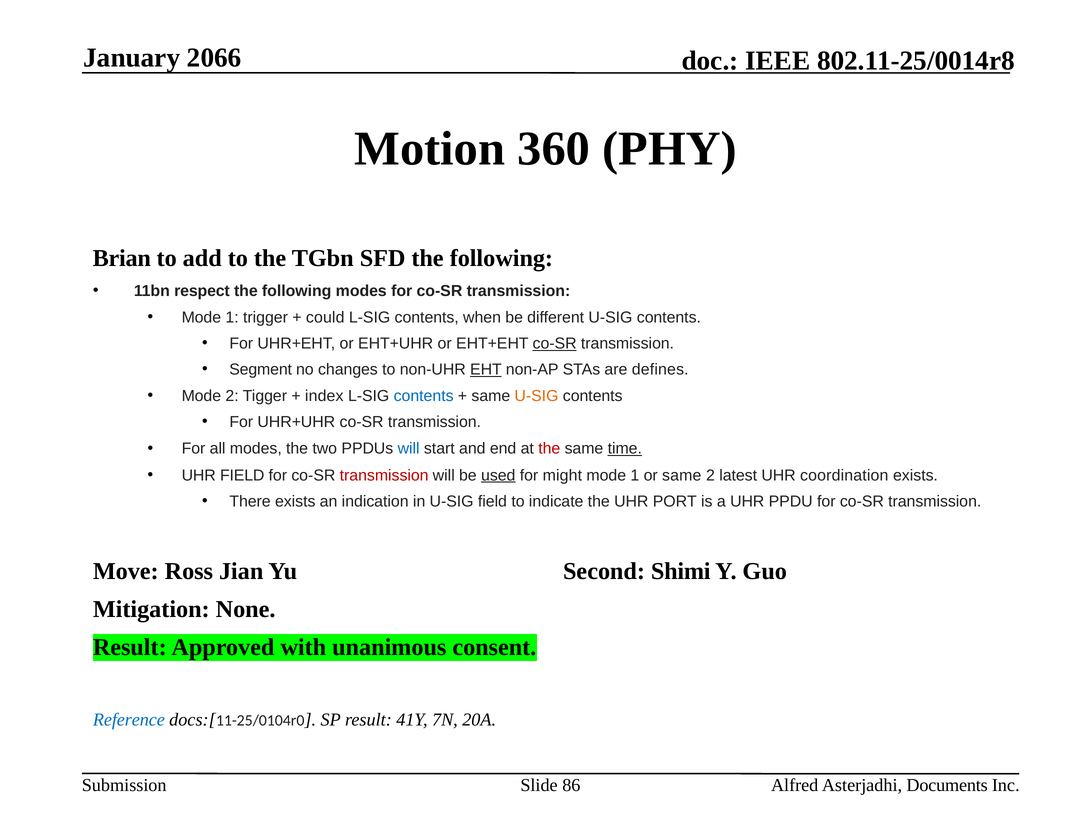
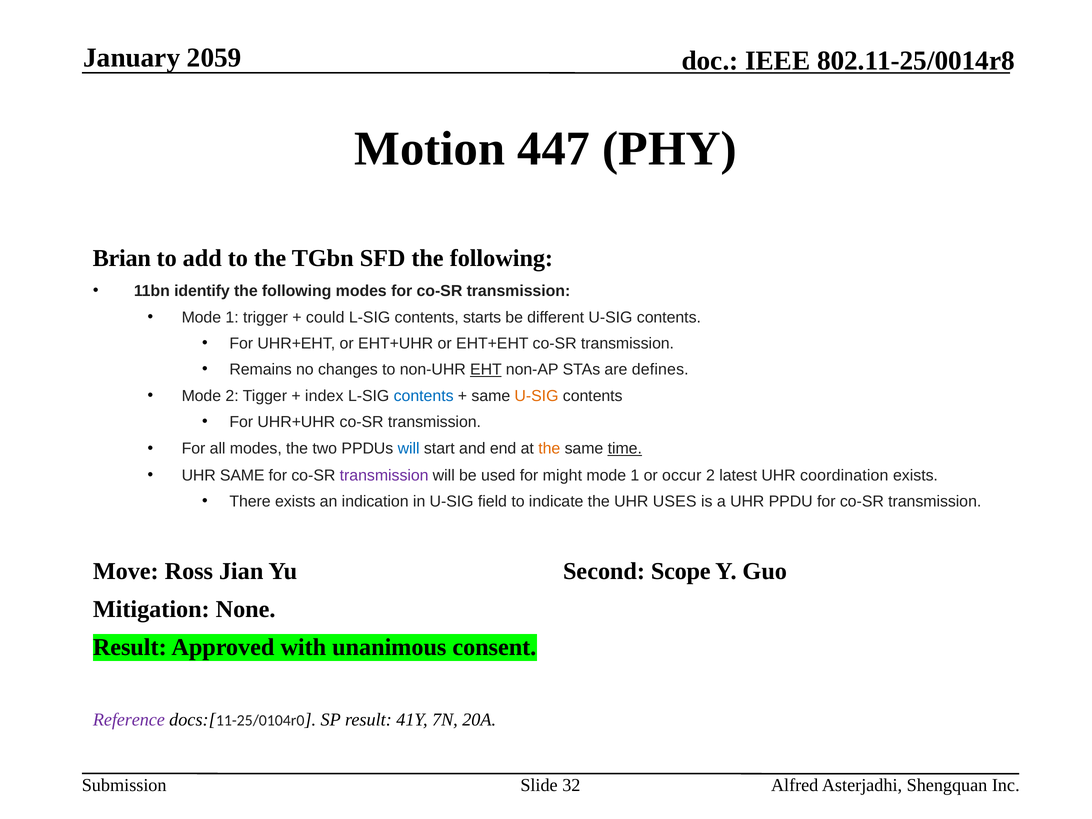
2066: 2066 -> 2059
360: 360 -> 447
respect: respect -> identify
when: when -> starts
co-SR at (555, 344) underline: present -> none
Segment: Segment -> Remains
the at (549, 449) colour: red -> orange
UHR FIELD: FIELD -> SAME
transmission at (384, 475) colour: red -> purple
used underline: present -> none
or same: same -> occur
PORT: PORT -> USES
Shimi: Shimi -> Scope
Reference colour: blue -> purple
86: 86 -> 32
Documents: Documents -> Shengquan
